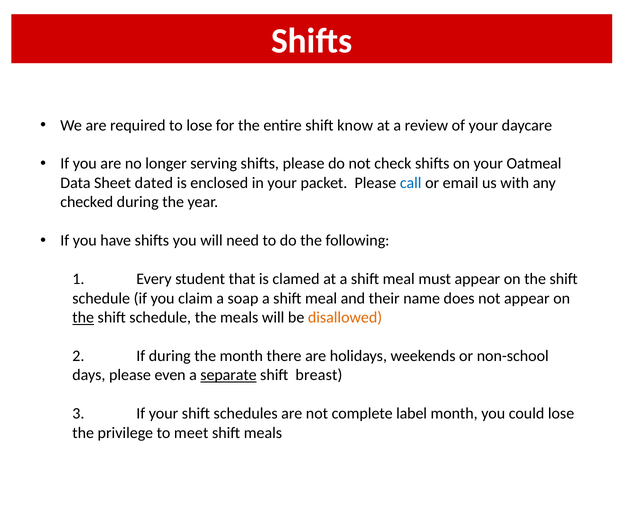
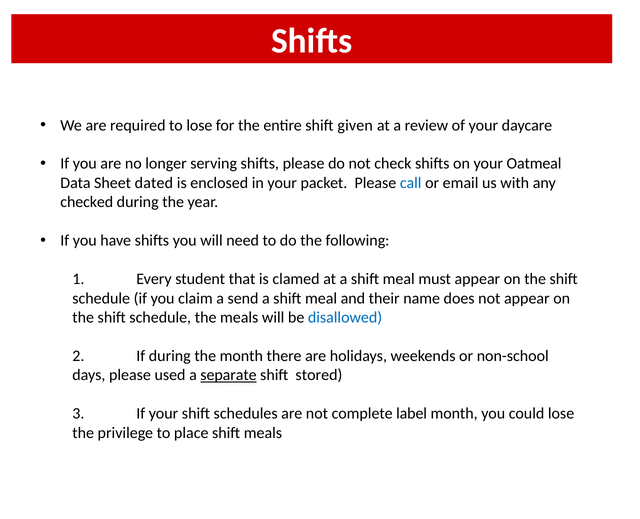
know: know -> given
soap: soap -> send
the at (83, 317) underline: present -> none
disallowed colour: orange -> blue
even: even -> used
breast: breast -> stored
meet: meet -> place
